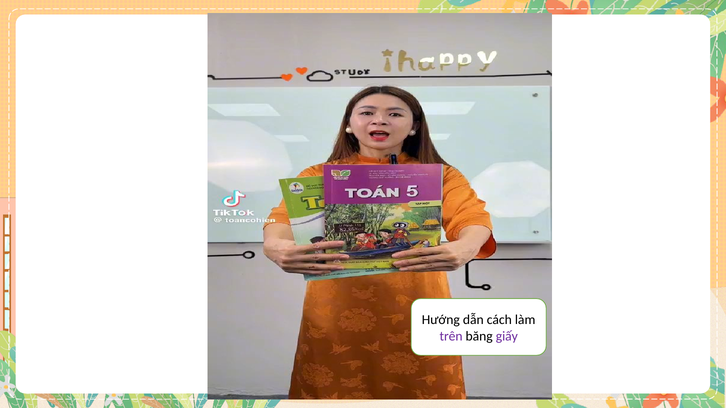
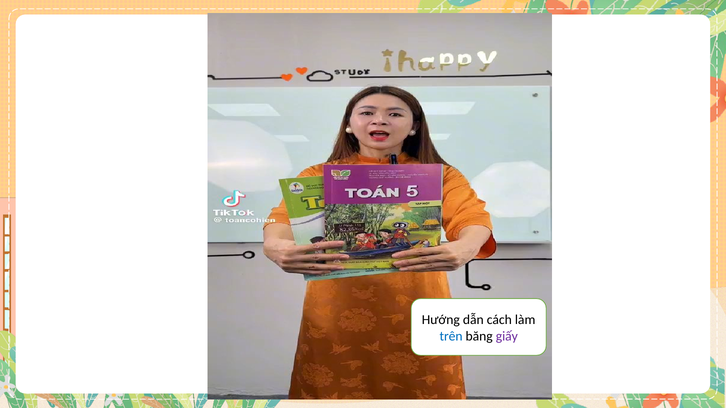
trên colour: purple -> blue
